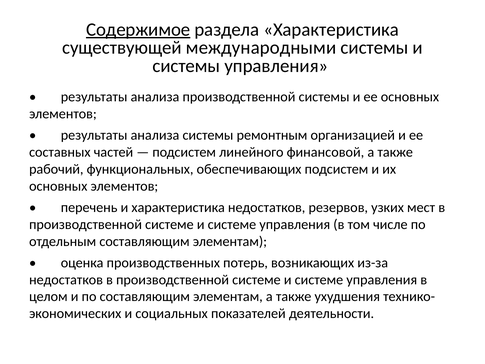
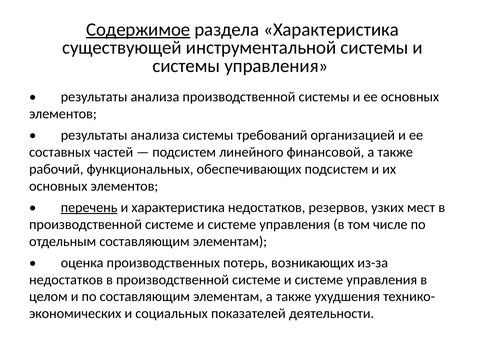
международными: международными -> инструментальной
ремонтным: ремонтным -> требований
перечень underline: none -> present
